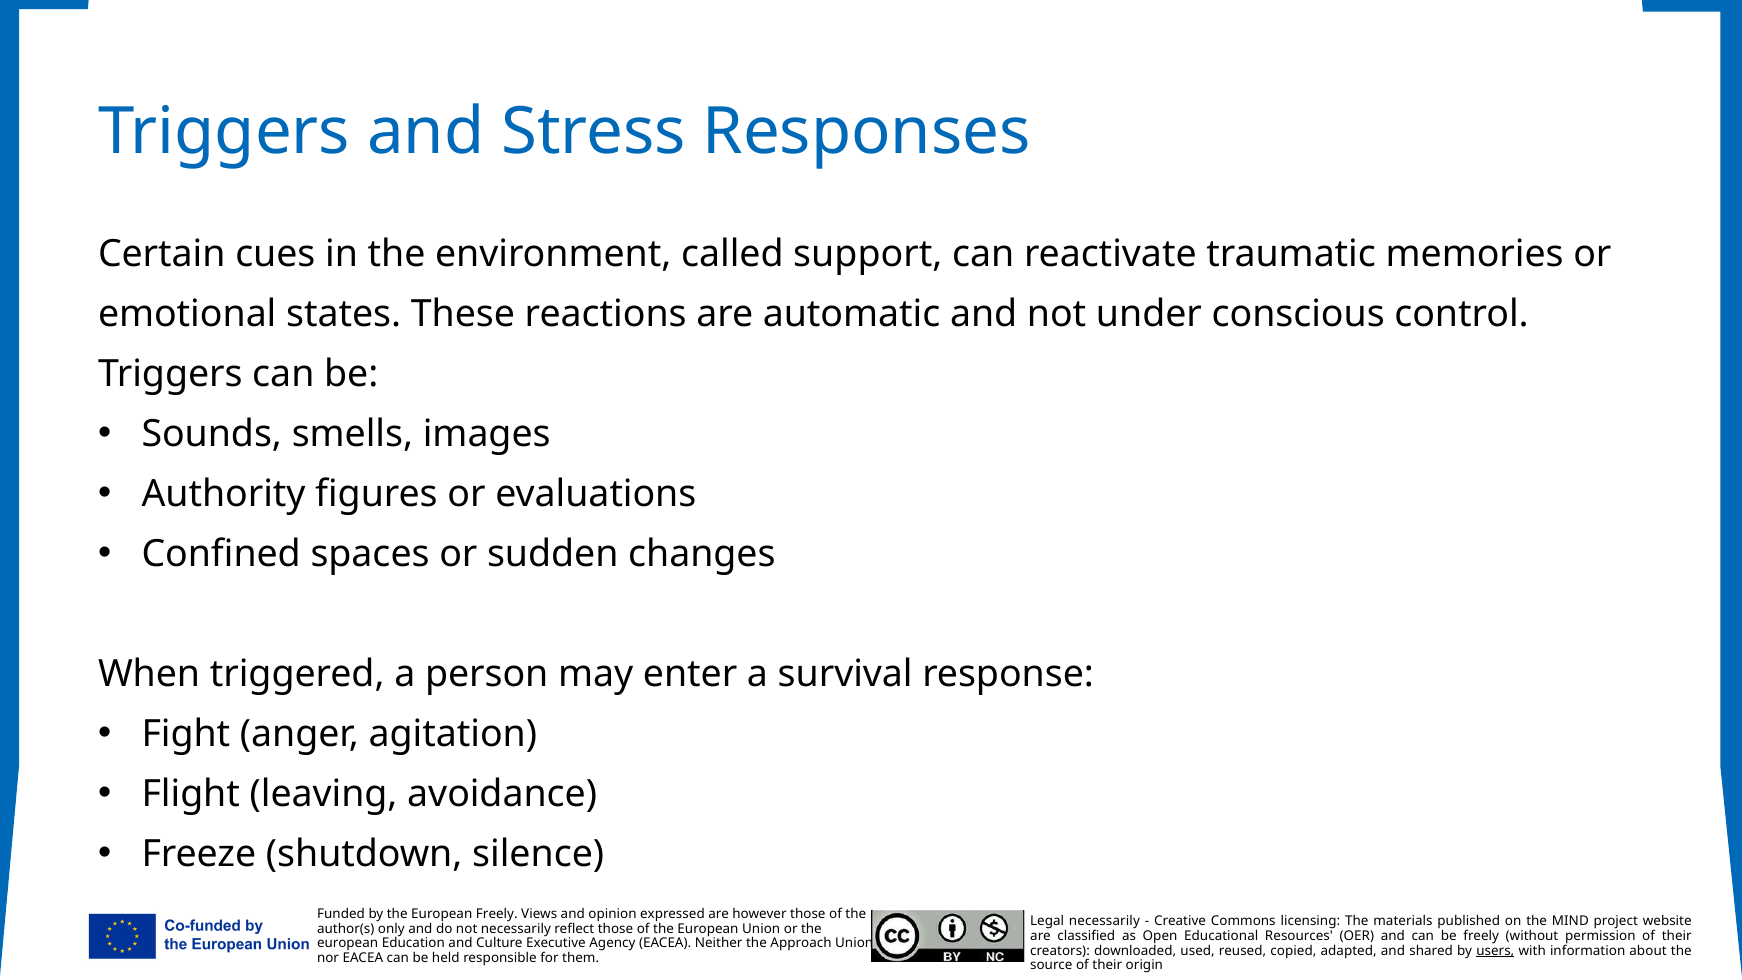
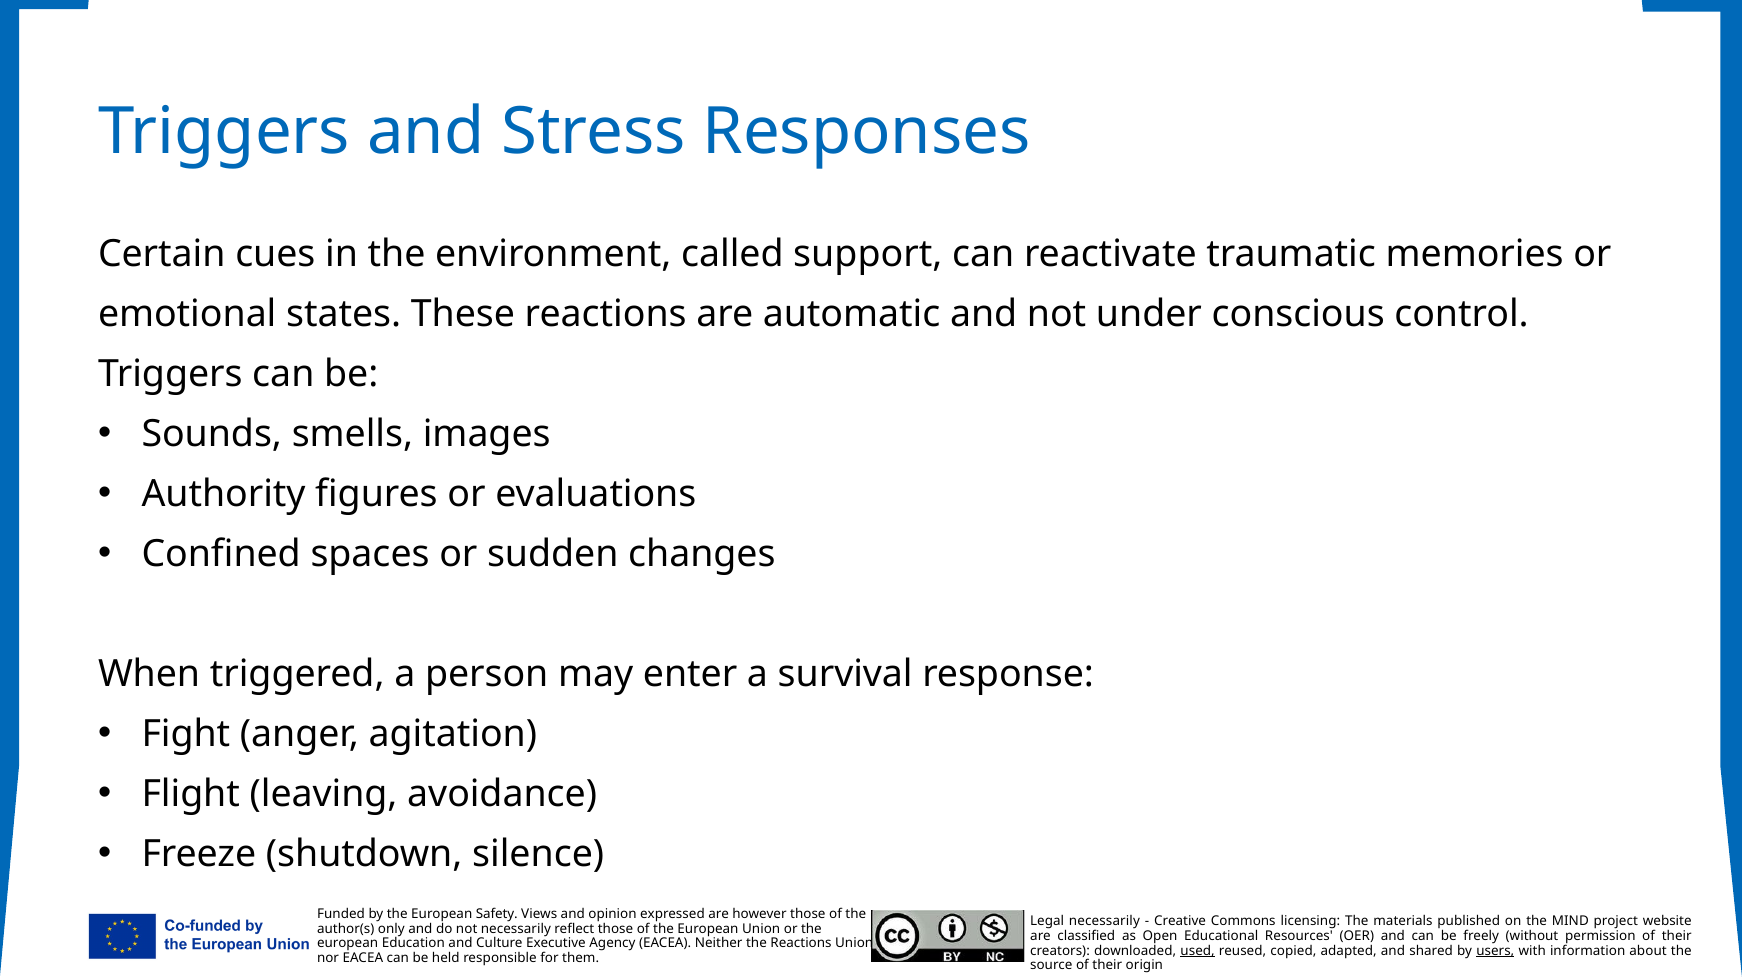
European Freely: Freely -> Safety
the Approach: Approach -> Reactions
used underline: none -> present
